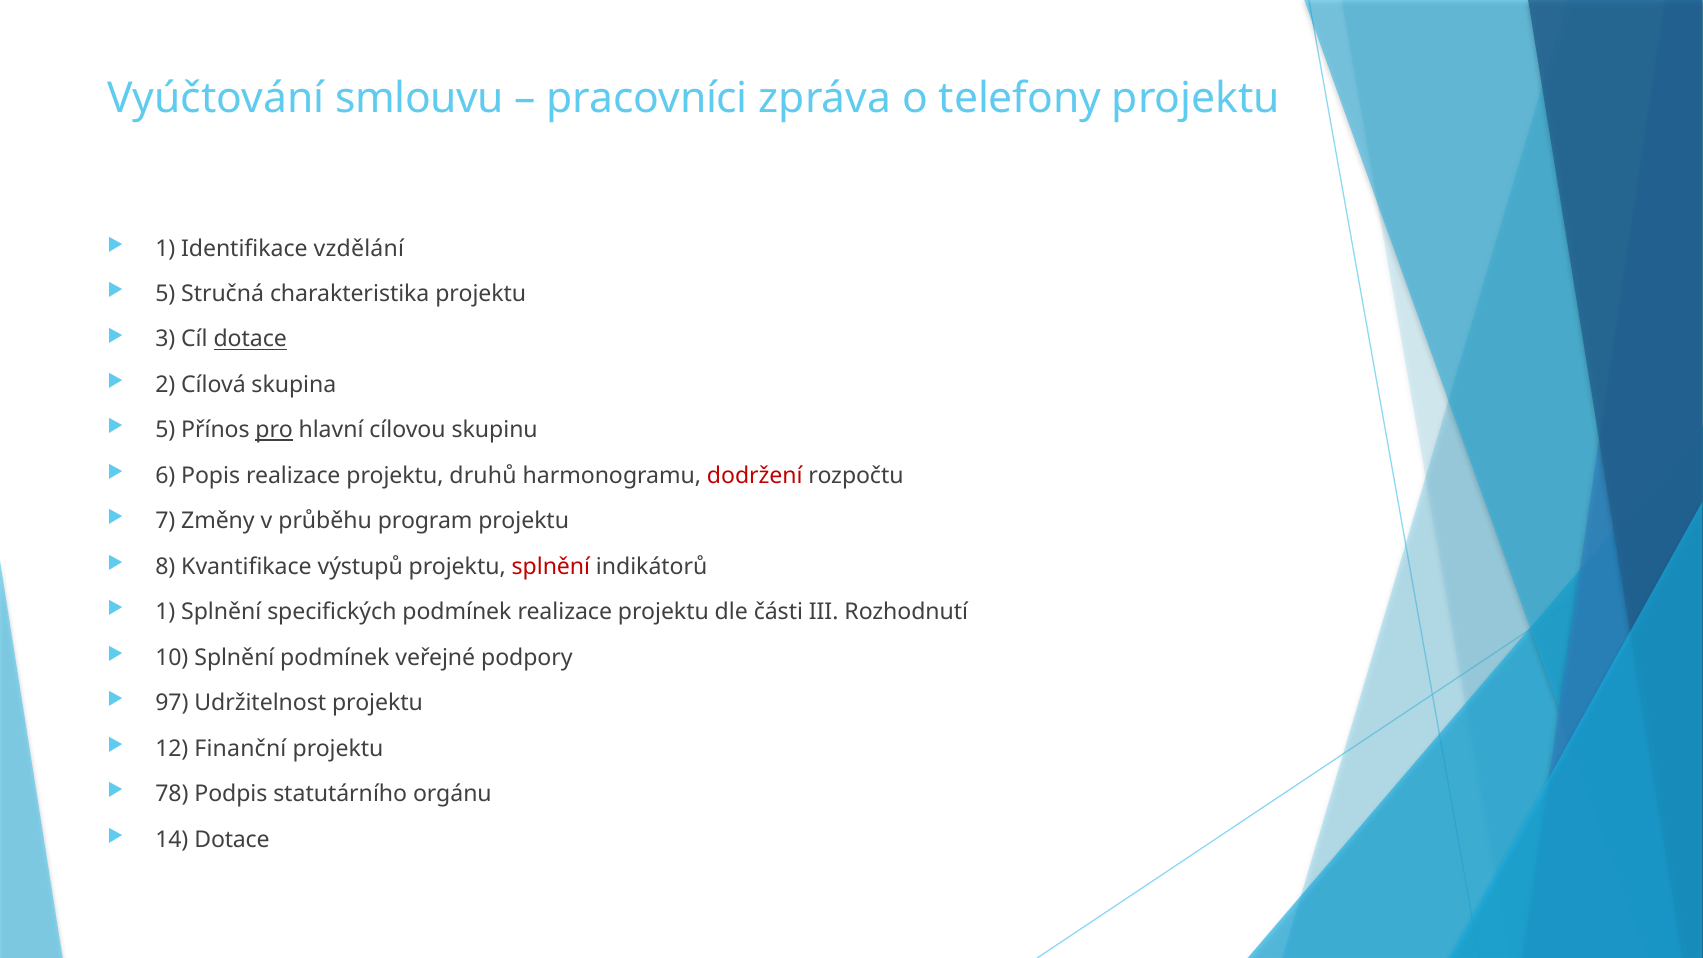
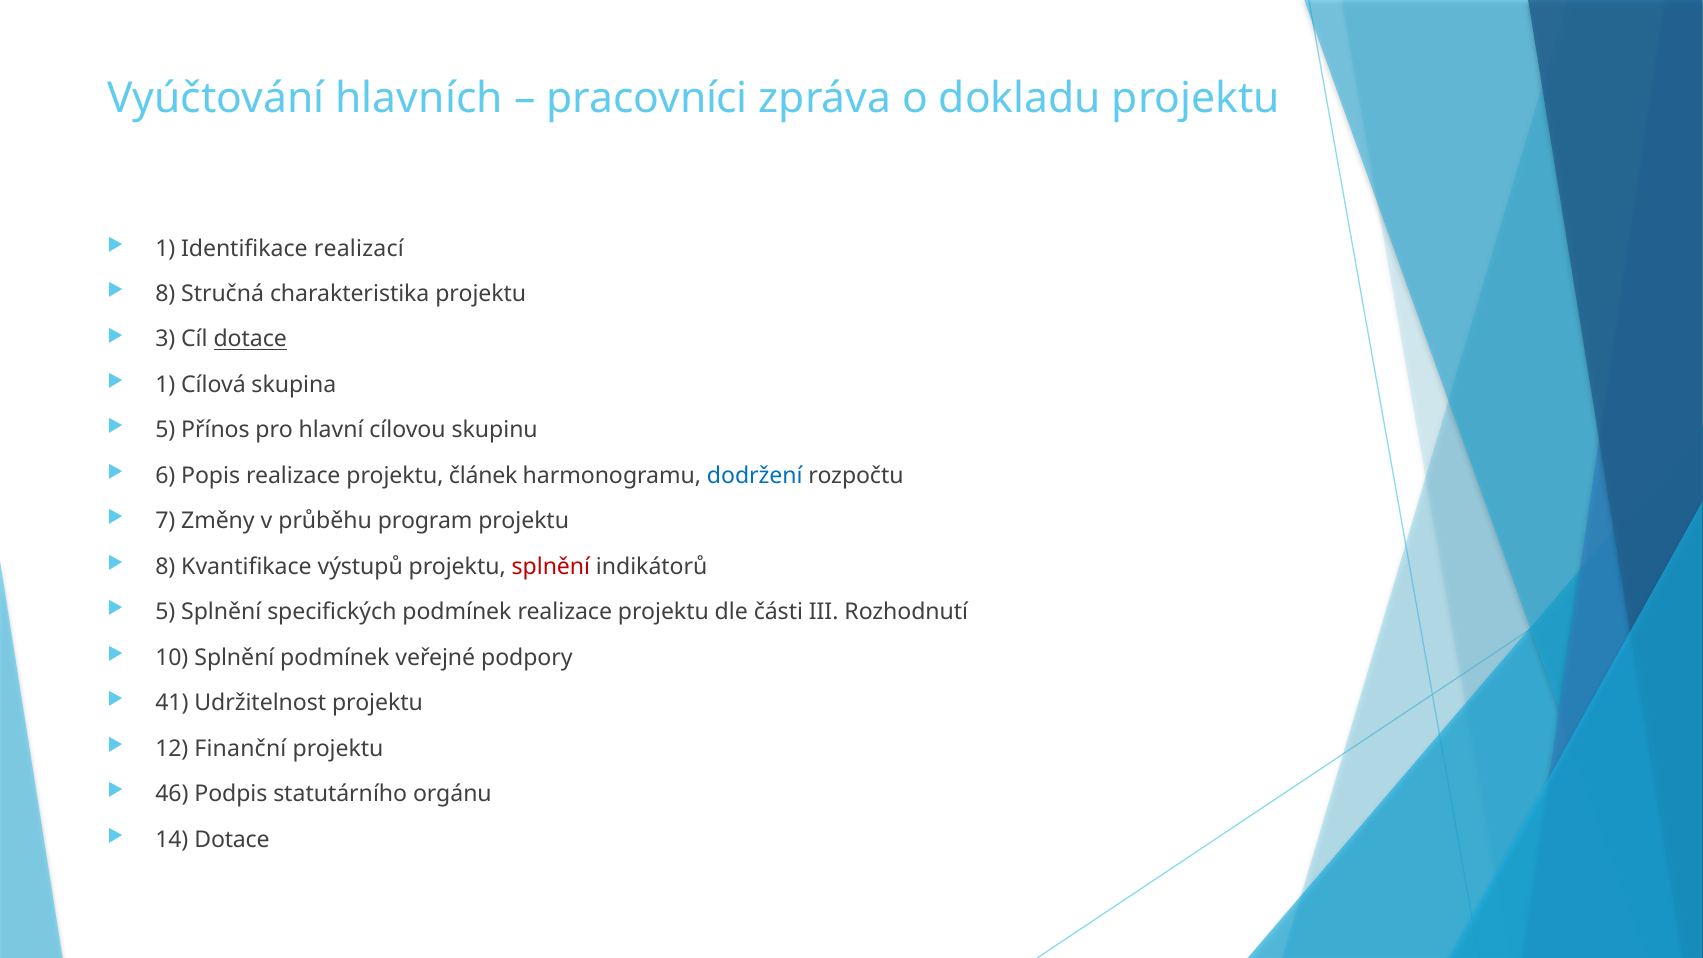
smlouvu: smlouvu -> hlavních
telefony: telefony -> dokladu
vzdělání: vzdělání -> realizací
5 at (165, 294): 5 -> 8
2 at (165, 385): 2 -> 1
pro underline: present -> none
druhů: druhů -> článek
dodržení colour: red -> blue
1 at (165, 612): 1 -> 5
97: 97 -> 41
78: 78 -> 46
